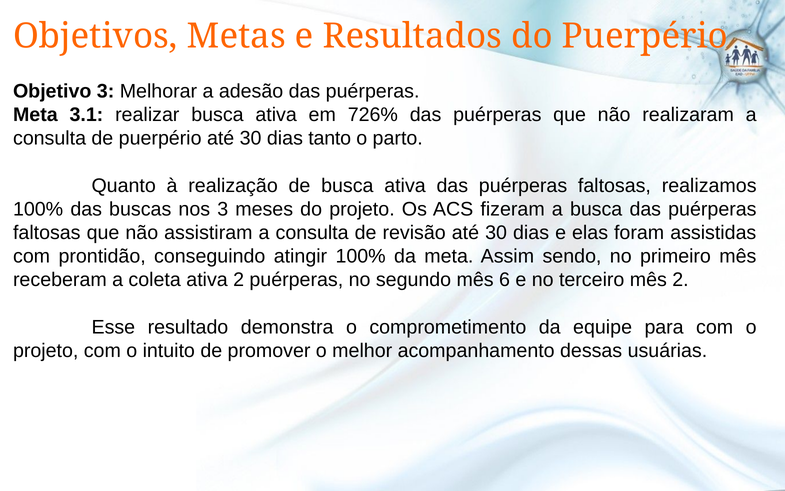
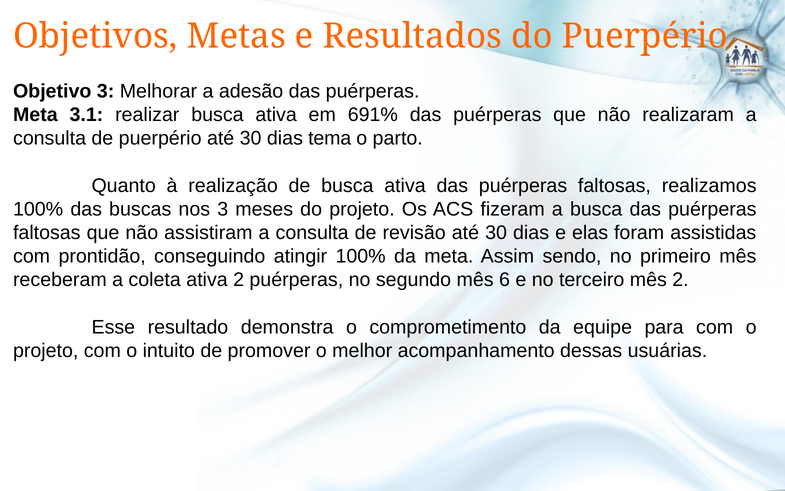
726%: 726% -> 691%
tanto: tanto -> tema
